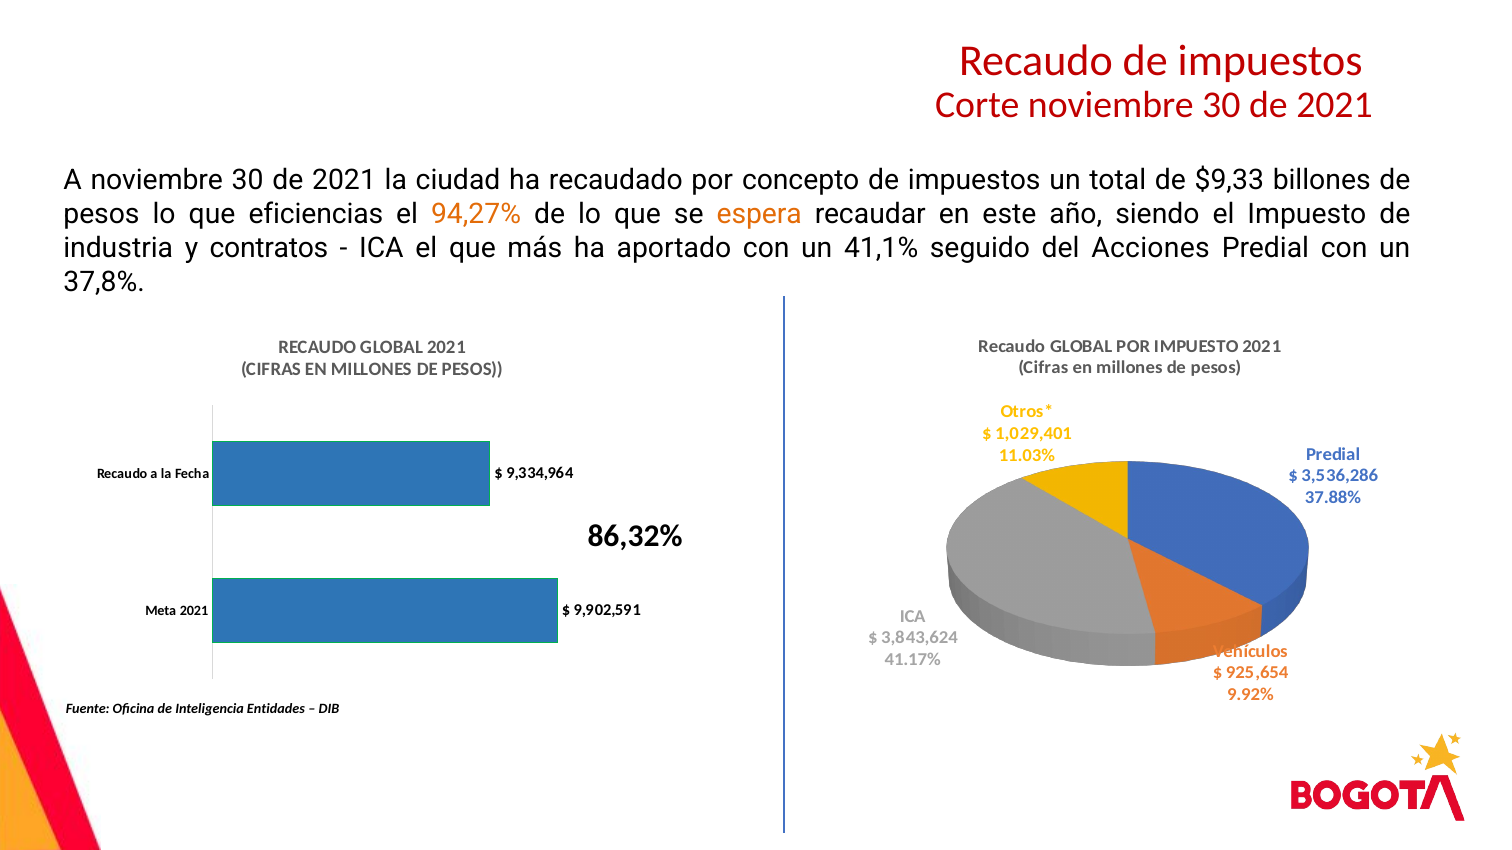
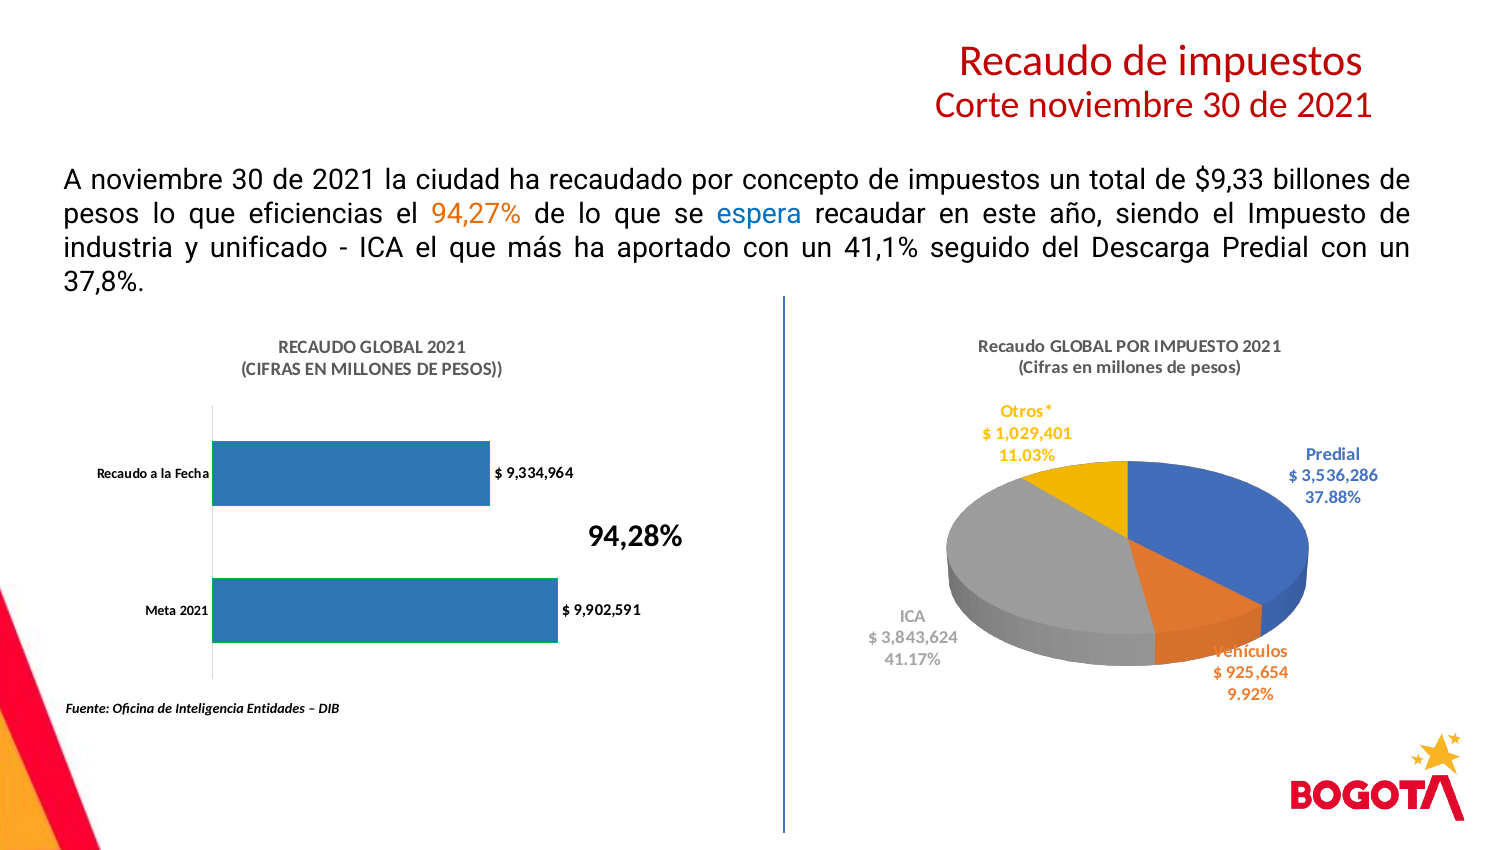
espera colour: orange -> blue
contratos: contratos -> unificado
Acciones: Acciones -> Descarga
86,32%: 86,32% -> 94,28%
